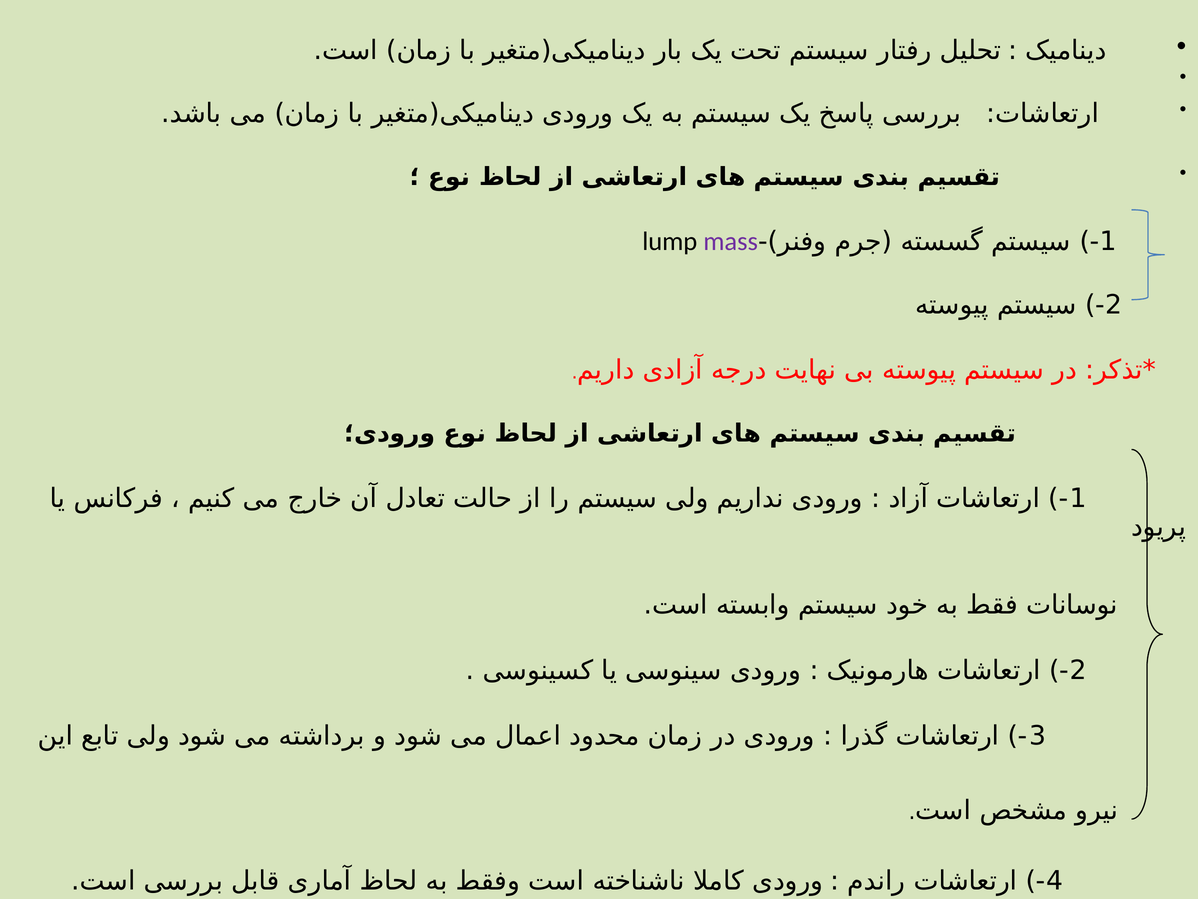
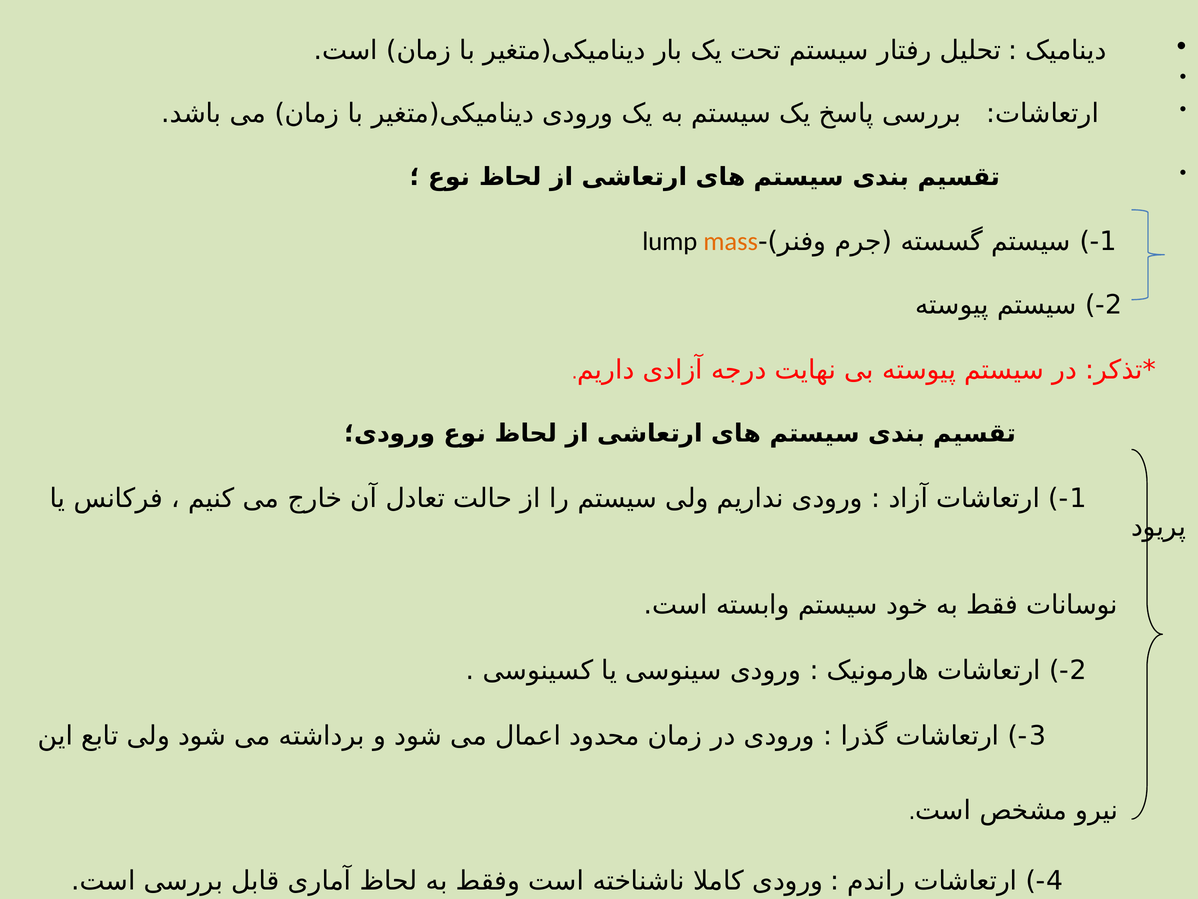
mass colour: purple -> orange
